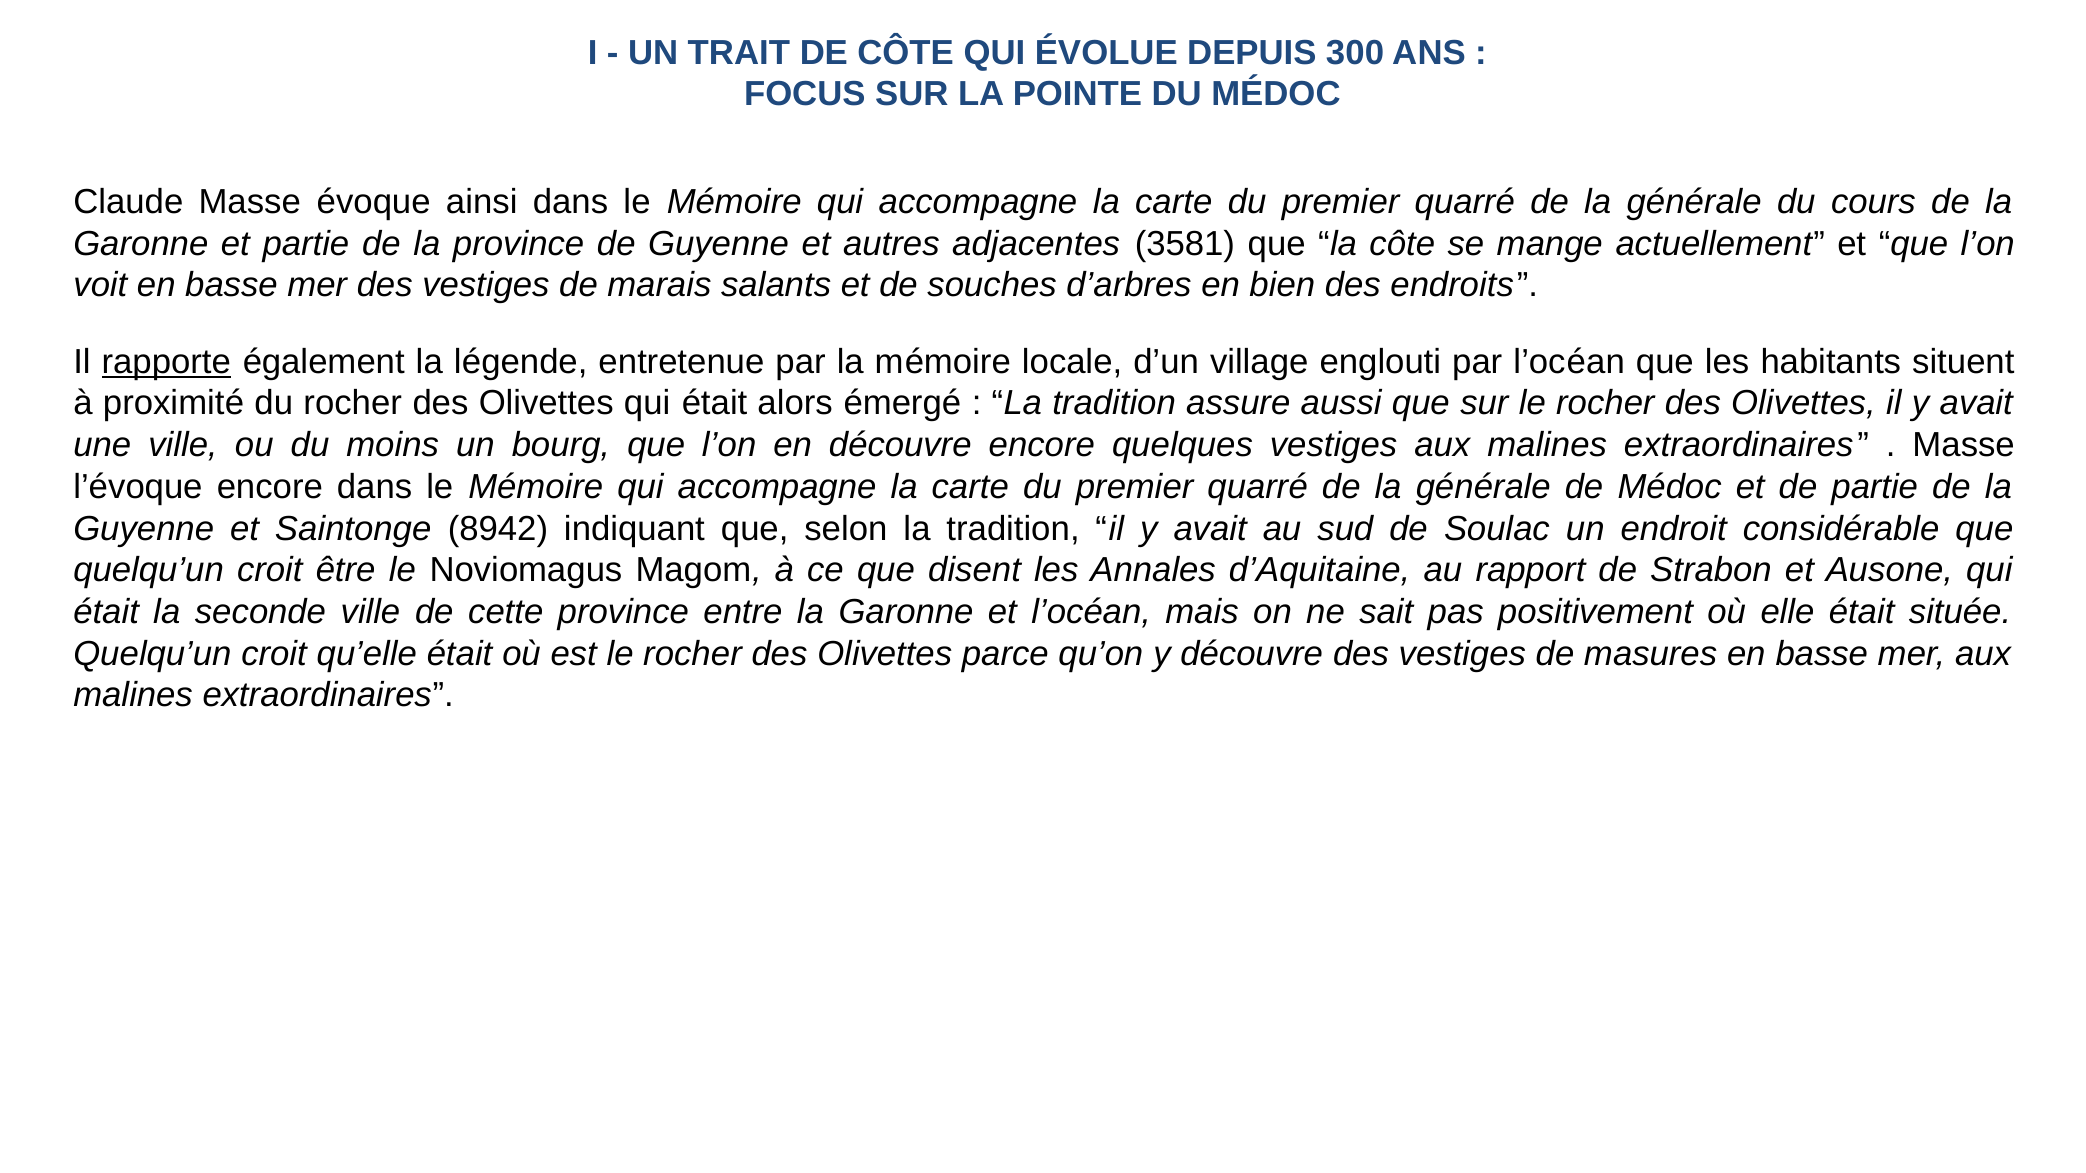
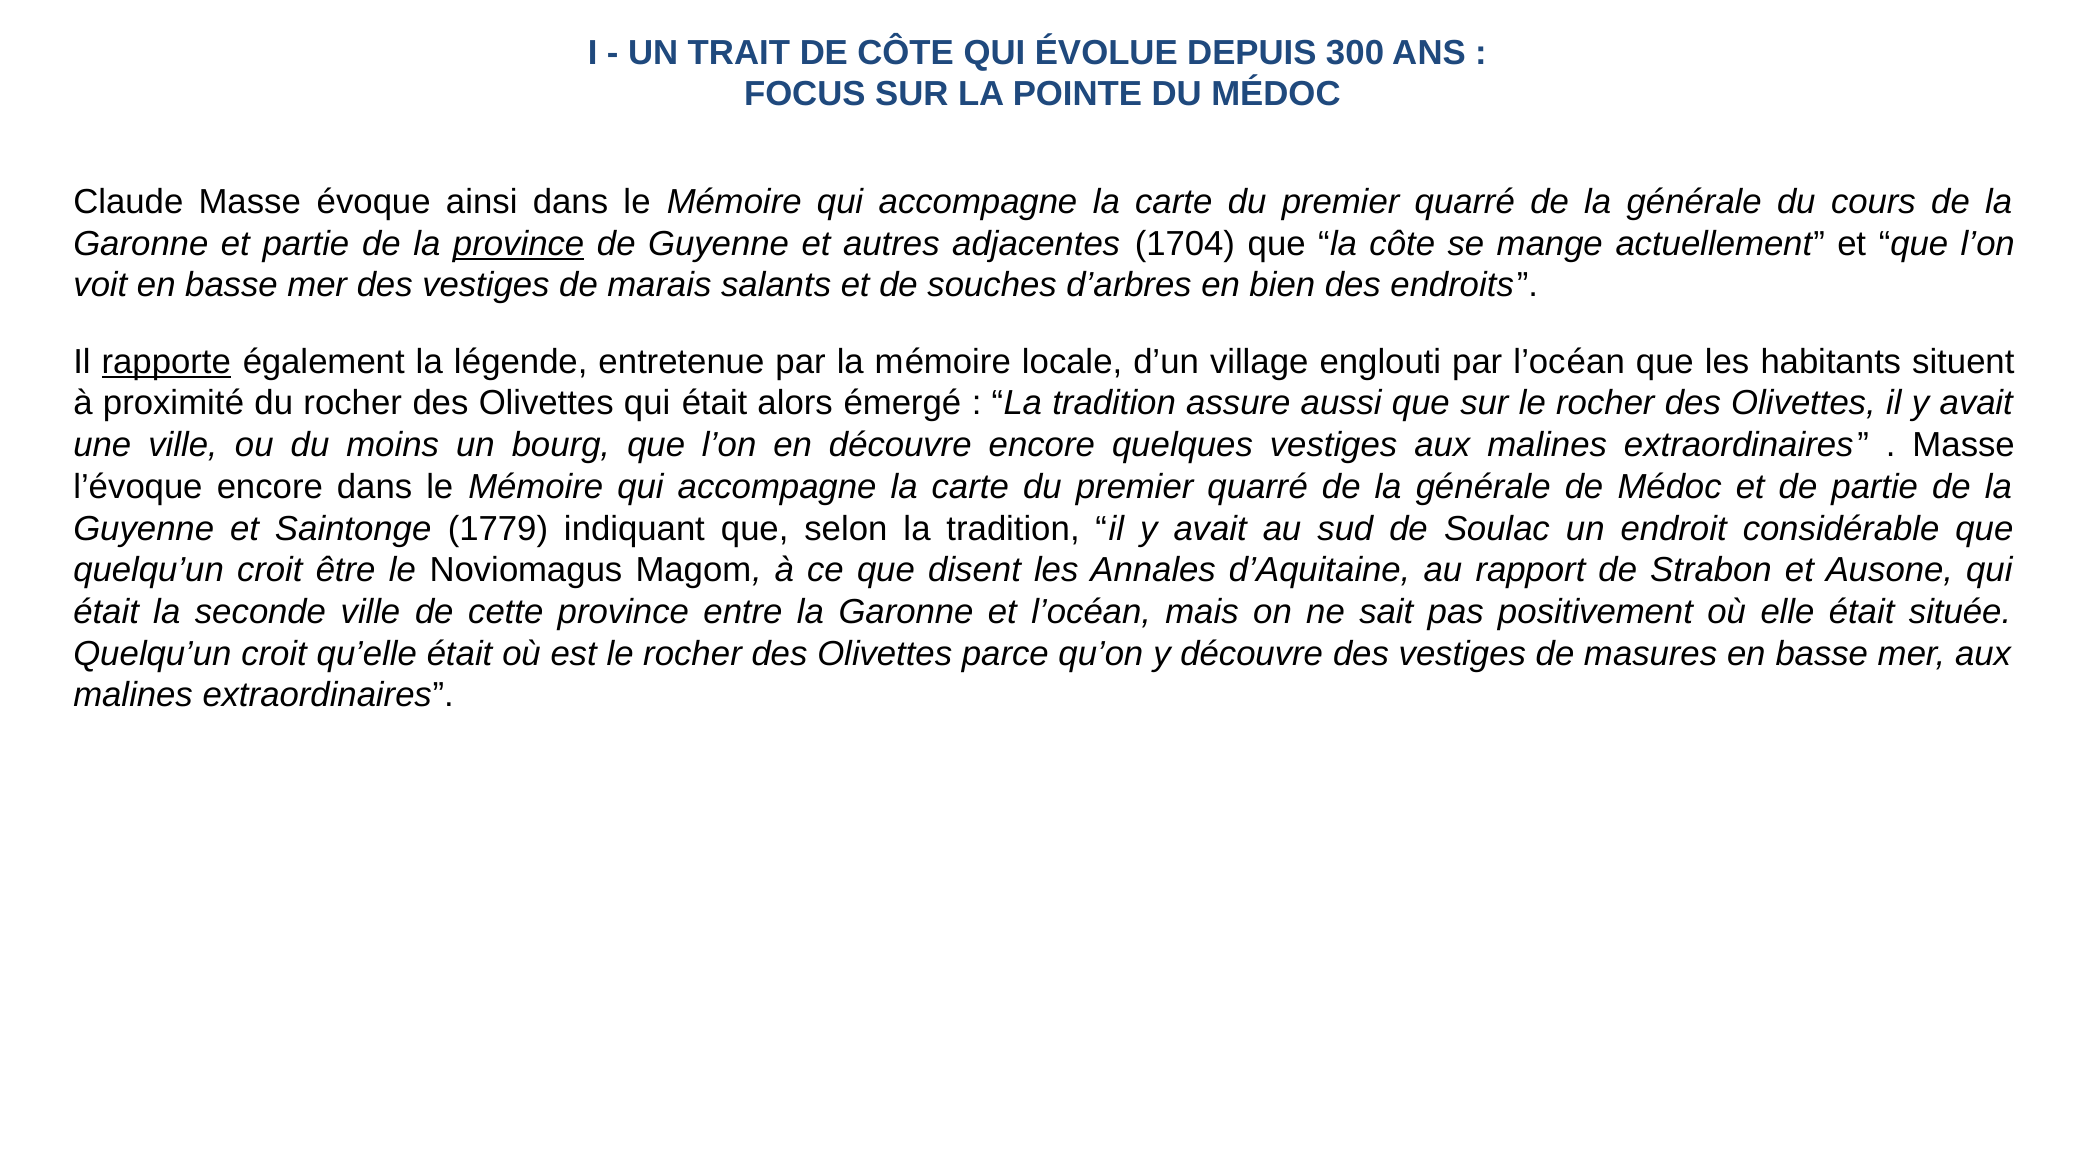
province at (519, 244) underline: none -> present
3581: 3581 -> 1704
8942: 8942 -> 1779
